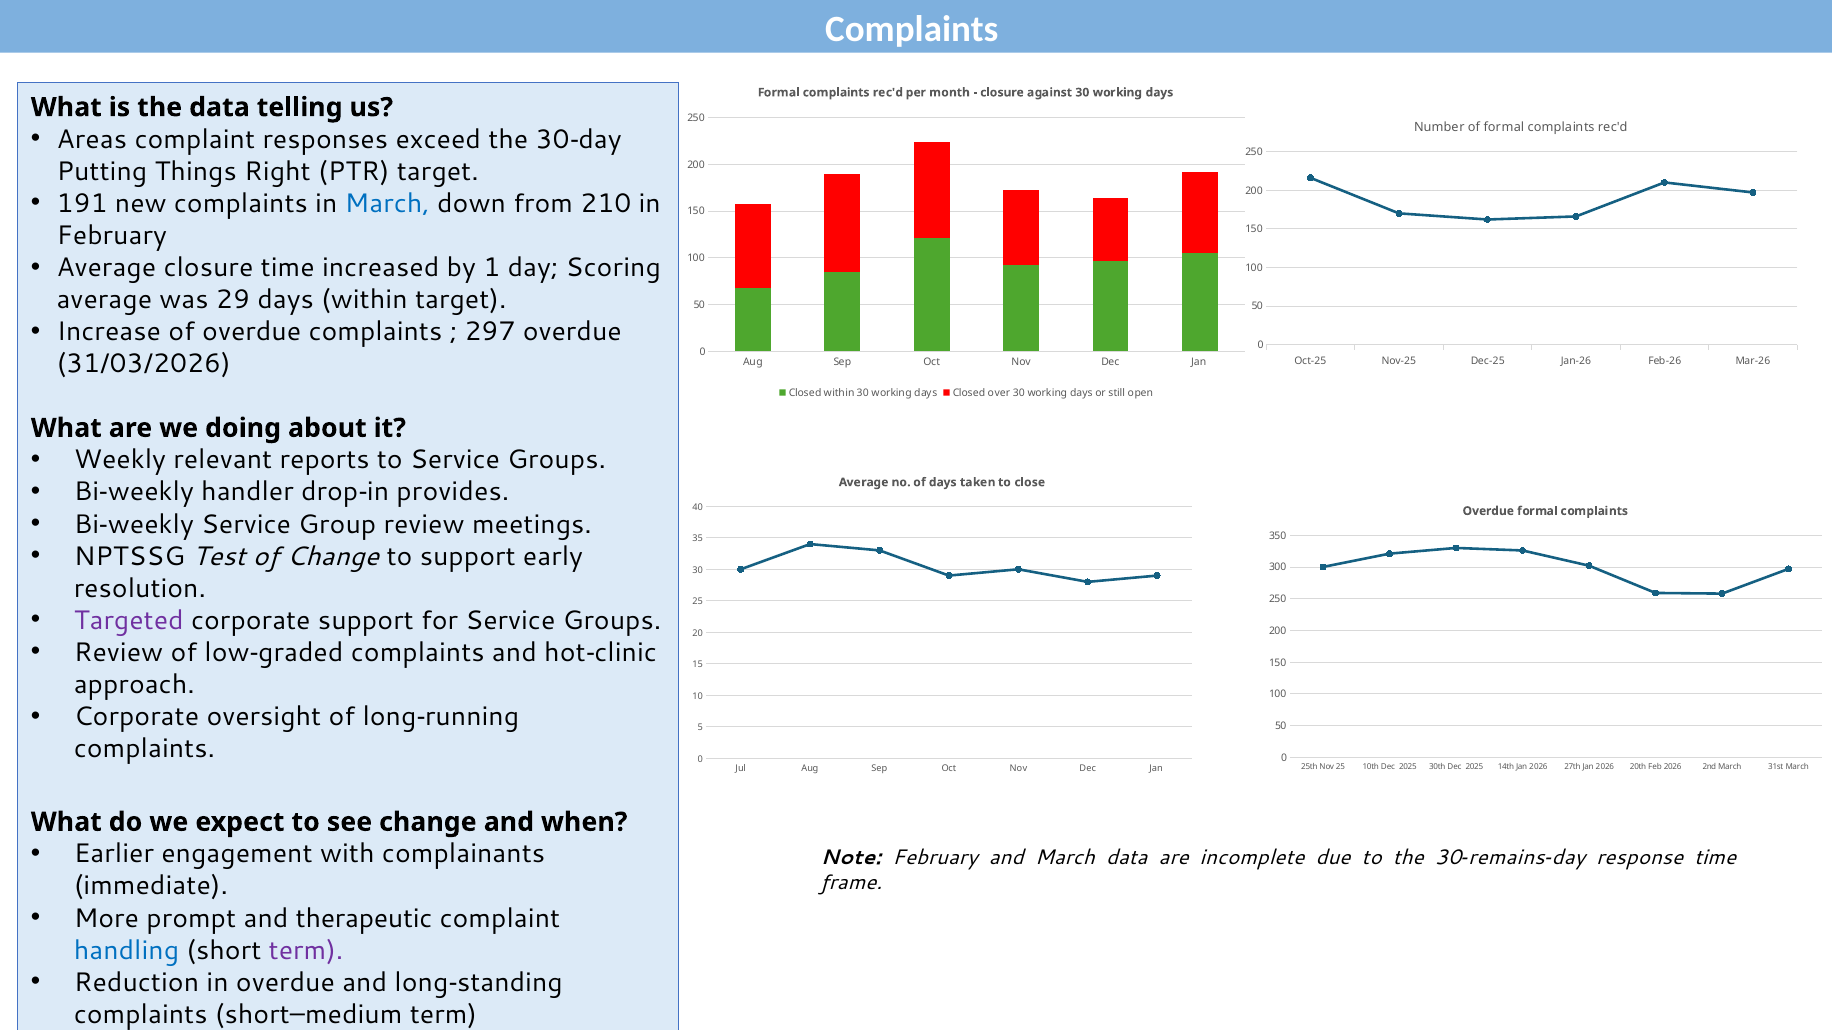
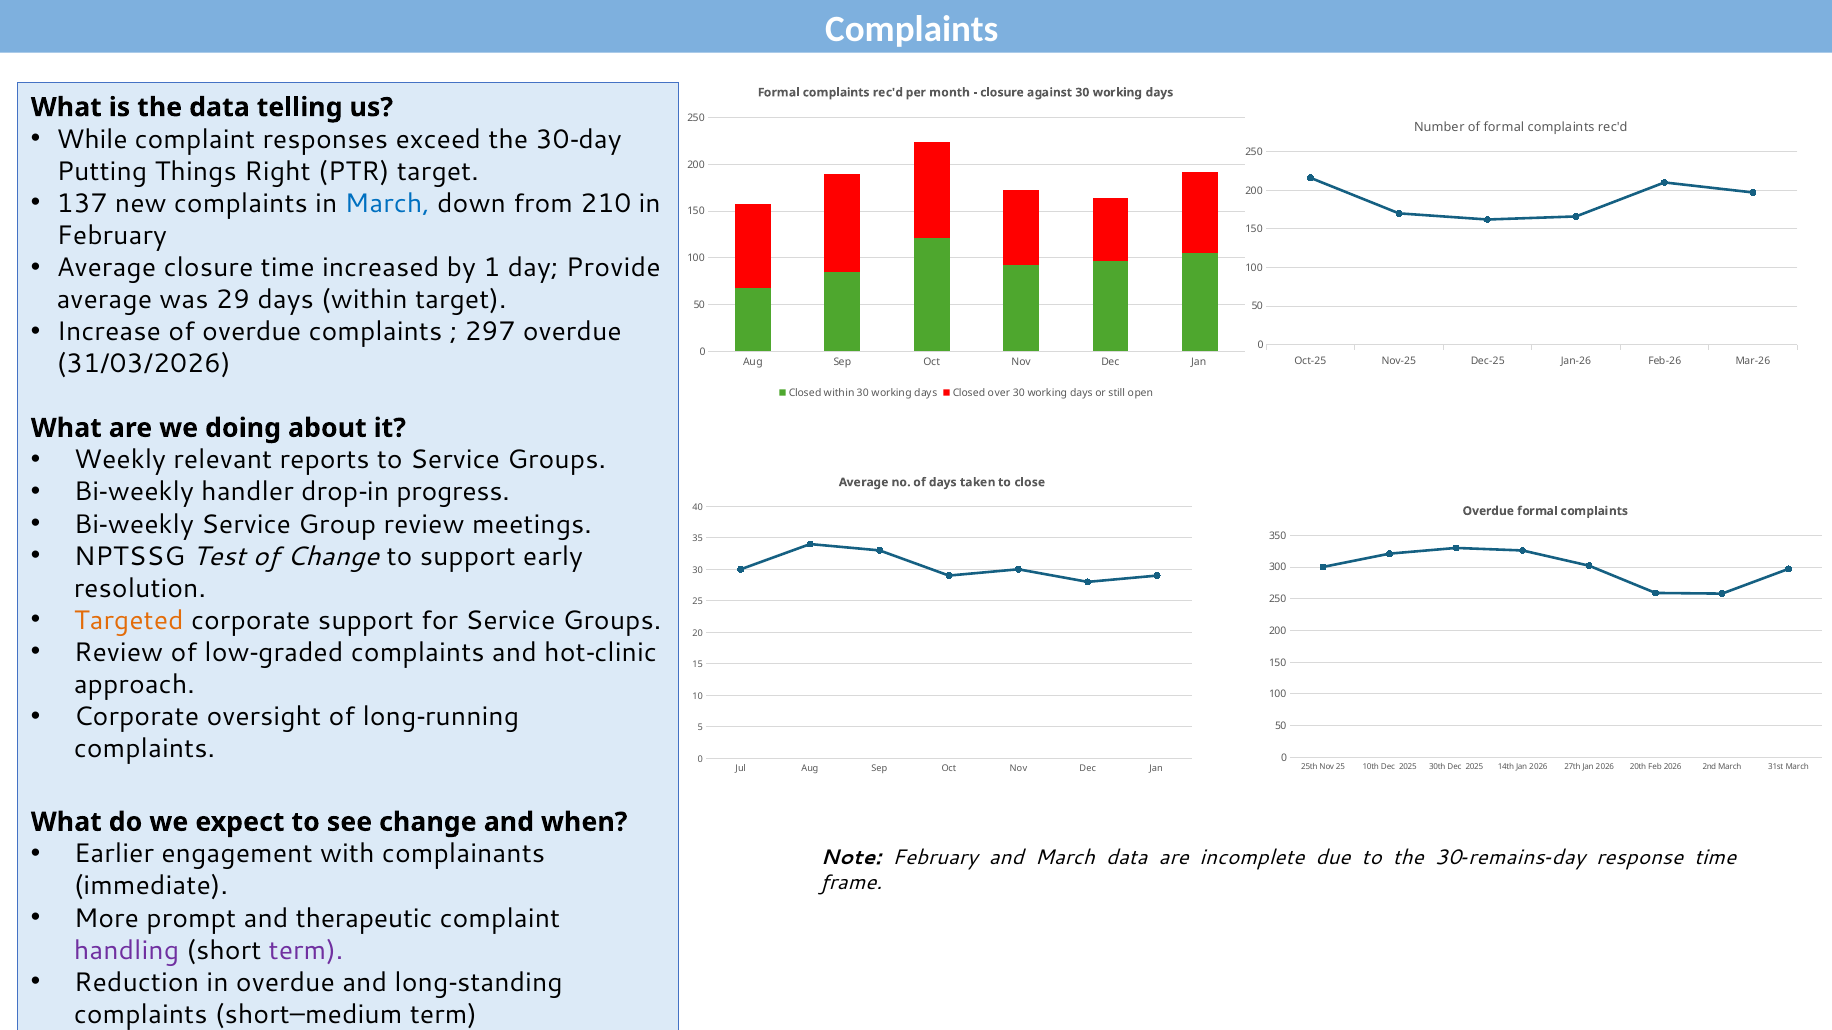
Areas: Areas -> While
191: 191 -> 137
Scoring: Scoring -> Provide
provides: provides -> progress
Targeted colour: purple -> orange
handling colour: blue -> purple
